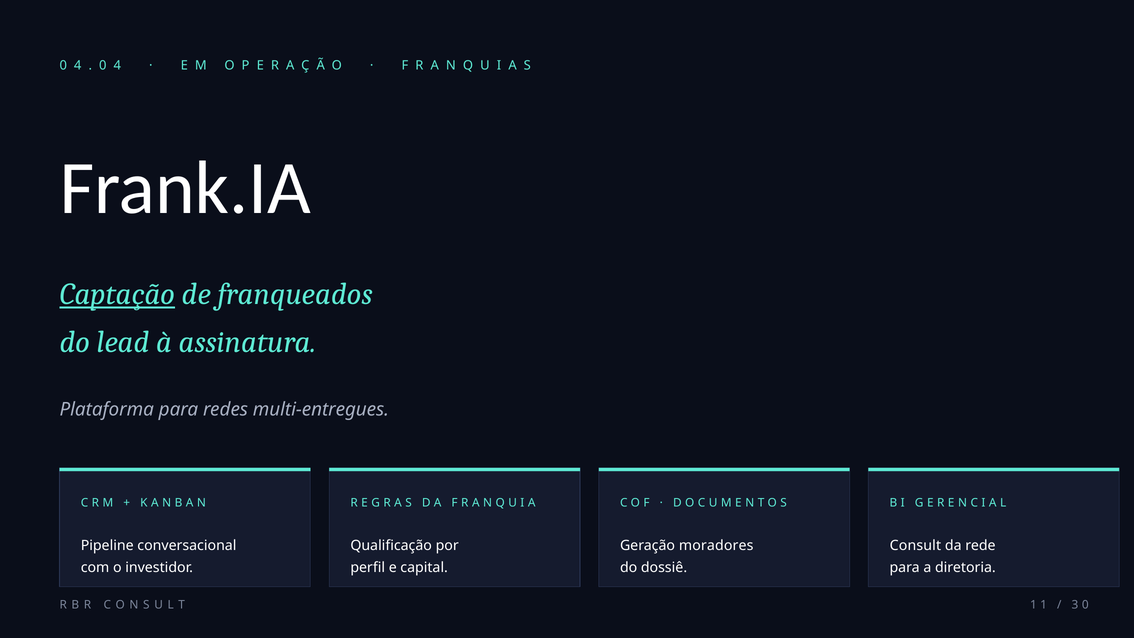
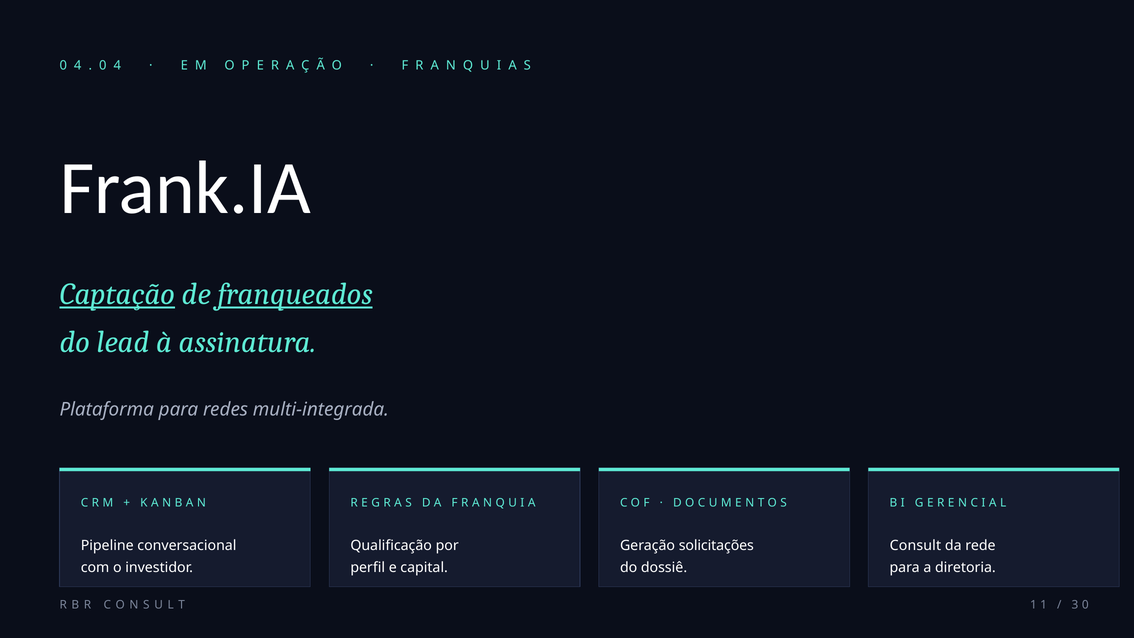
franqueados underline: none -> present
multi-entregues: multi-entregues -> multi-integrada
moradores: moradores -> solicitações
